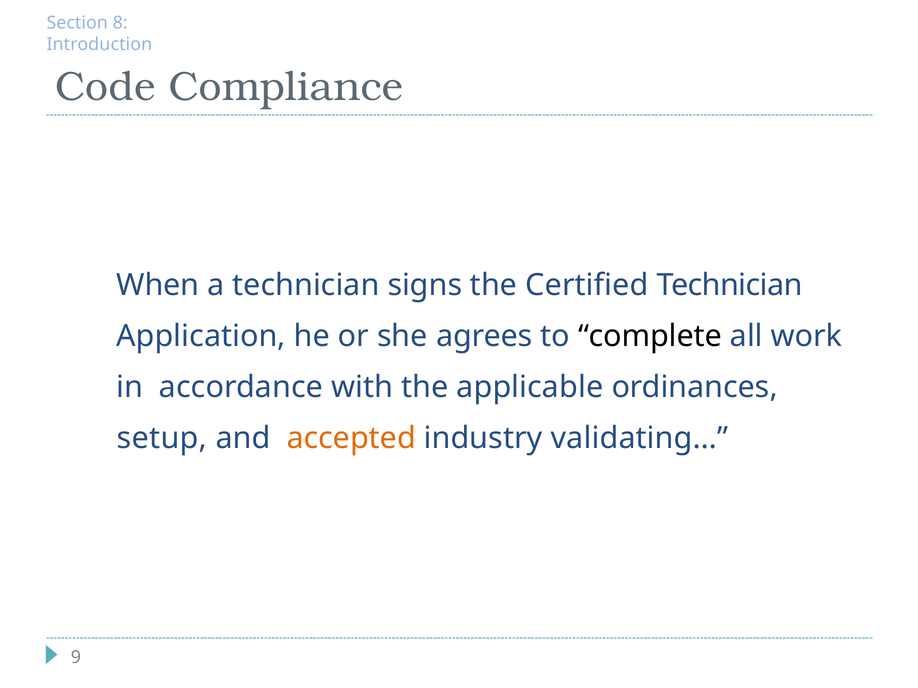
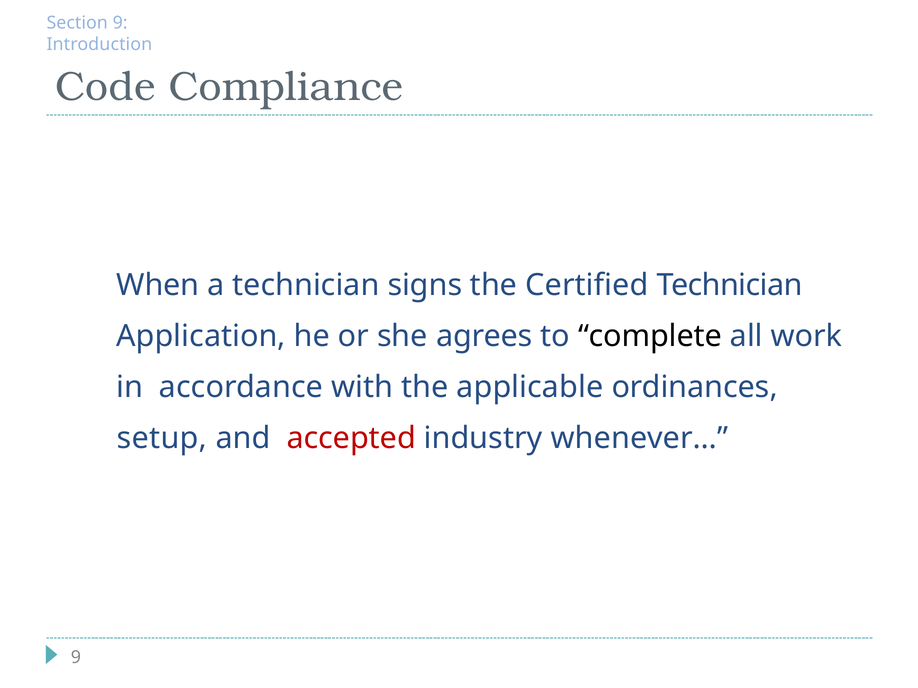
Section 8: 8 -> 9
accepted colour: orange -> red
validating…: validating… -> whenever…
